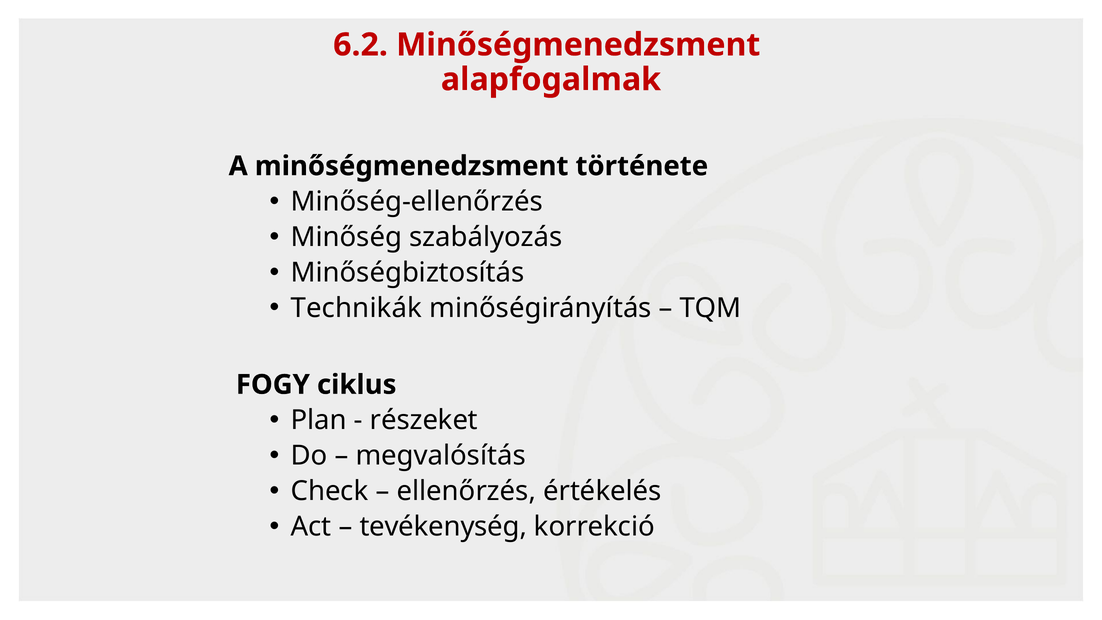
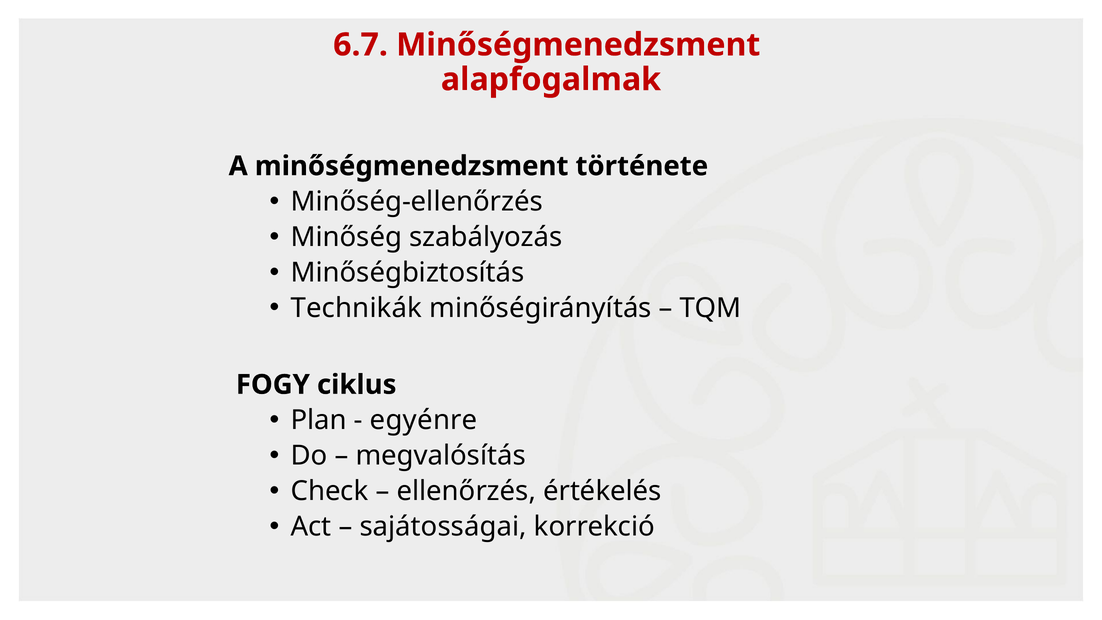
6.2: 6.2 -> 6.7
részeket: részeket -> egyénre
tevékenység: tevékenység -> sajátosságai
